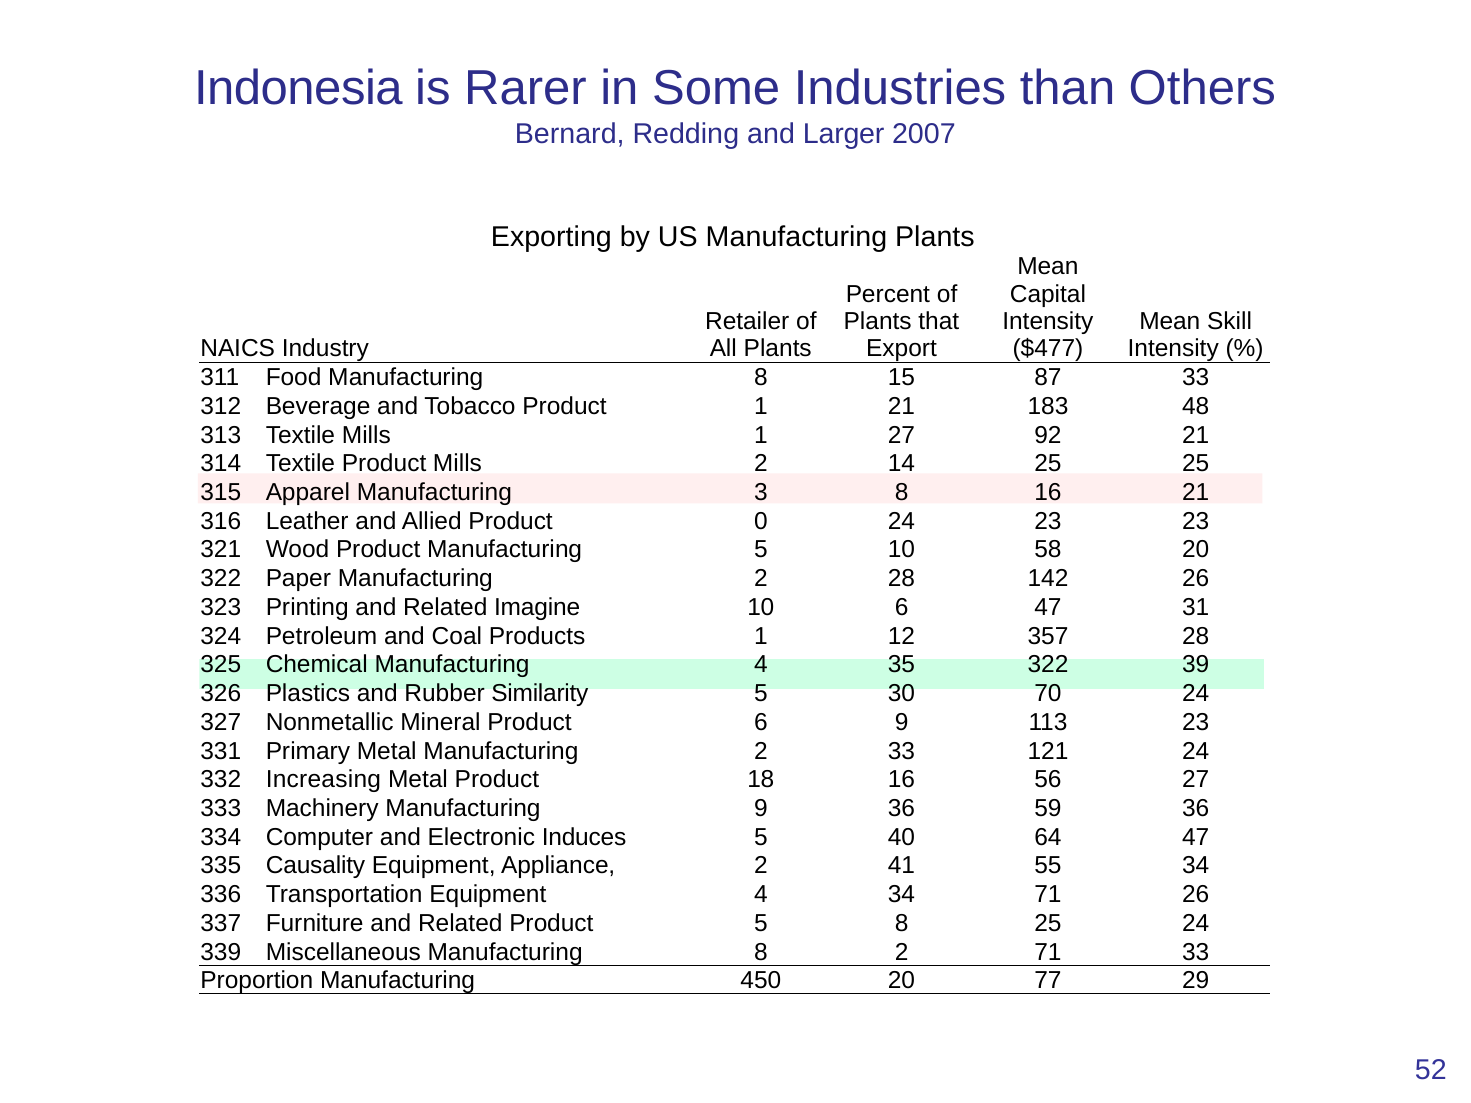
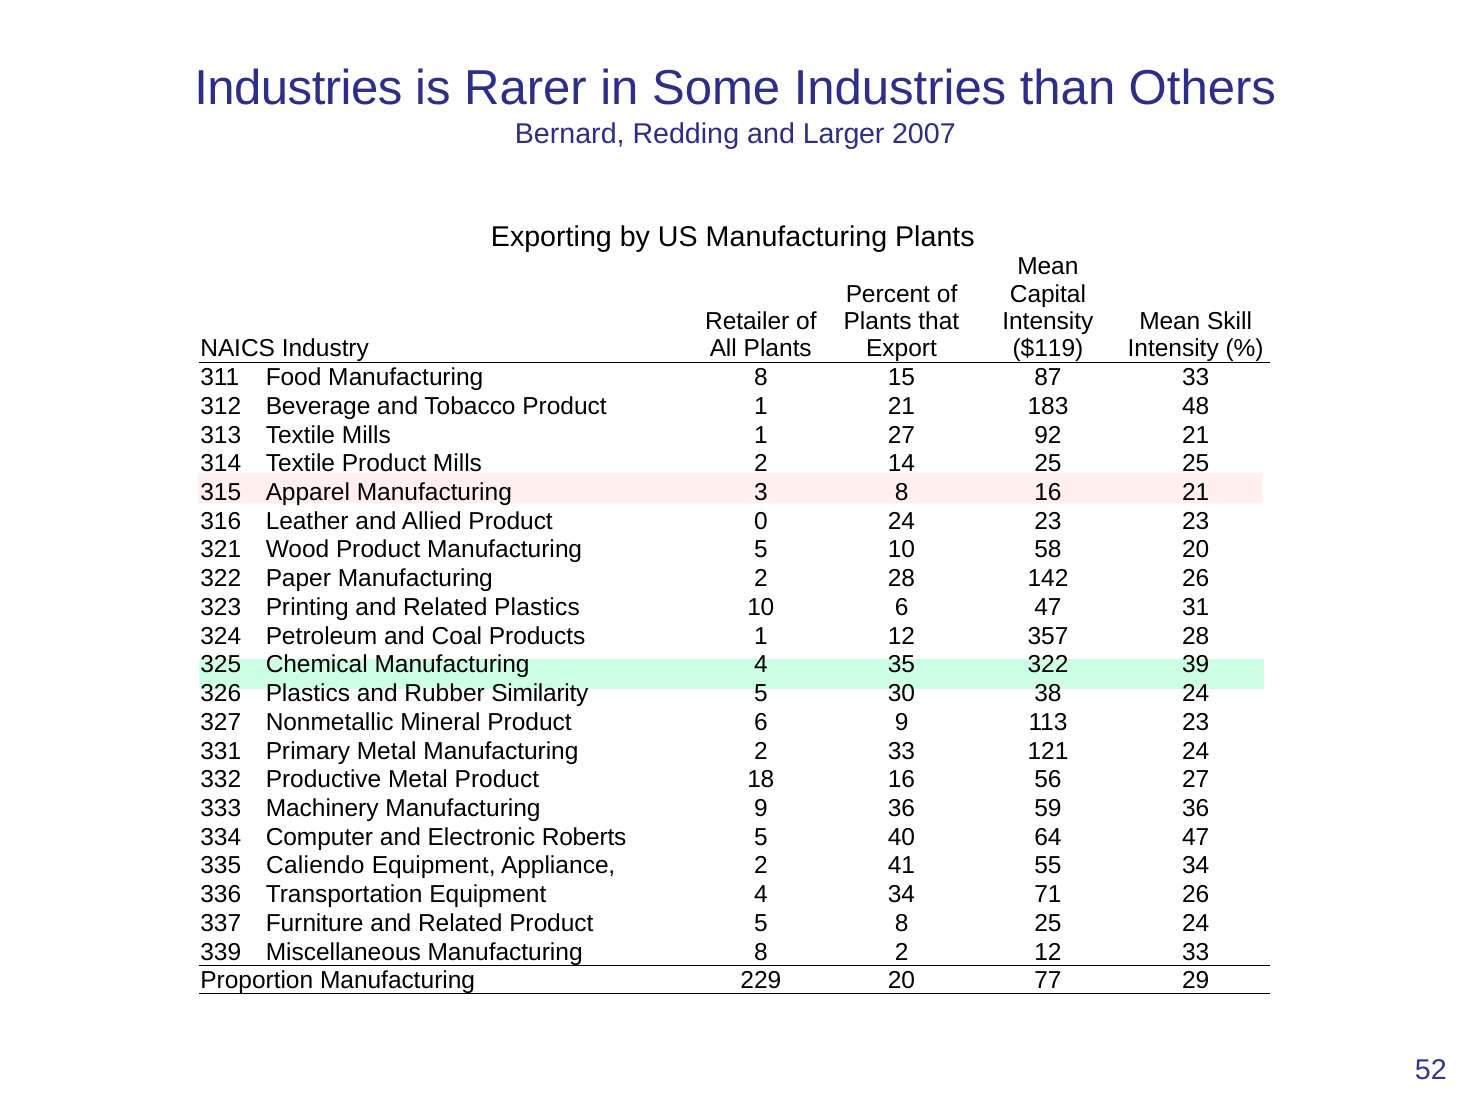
Indonesia at (298, 89): Indonesia -> Industries
$477: $477 -> $119
Related Imagine: Imagine -> Plastics
70: 70 -> 38
Increasing: Increasing -> Productive
Induces: Induces -> Roberts
Causality: Causality -> Caliendo
2 71: 71 -> 12
450: 450 -> 229
